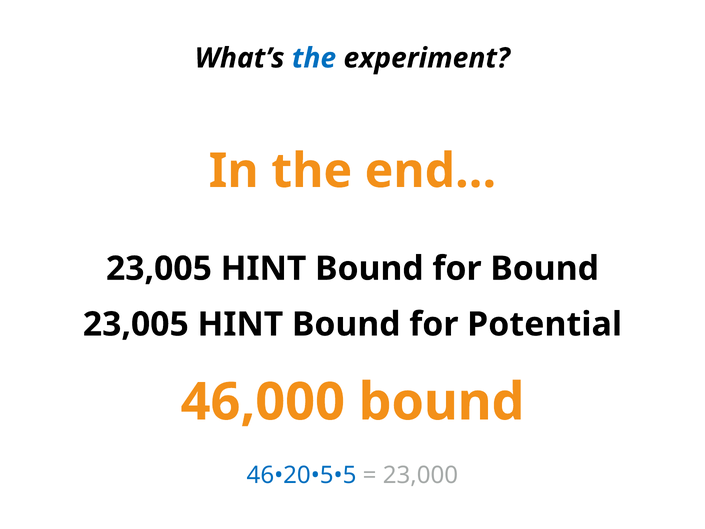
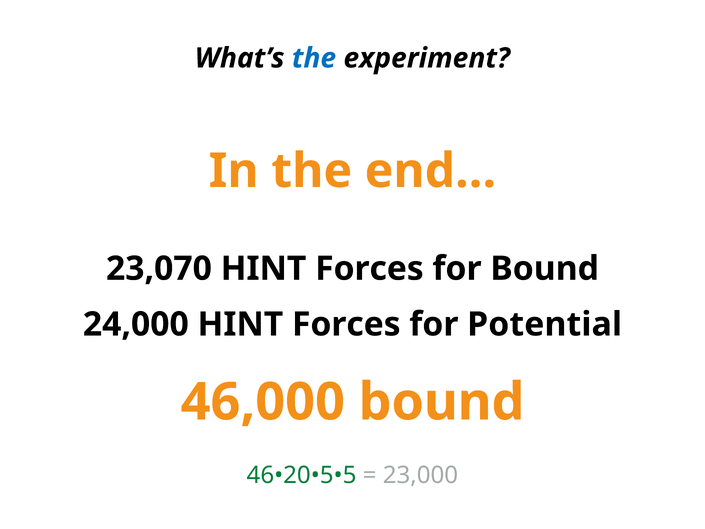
23,005 at (159, 269): 23,005 -> 23,070
Bound at (369, 269): Bound -> Forces
23,005 at (136, 324): 23,005 -> 24,000
Bound at (346, 324): Bound -> Forces
46•20•5•5 colour: blue -> green
